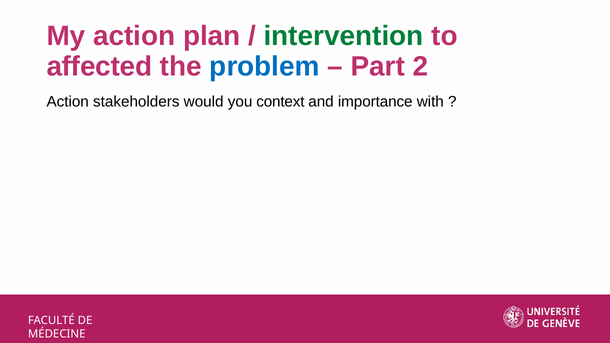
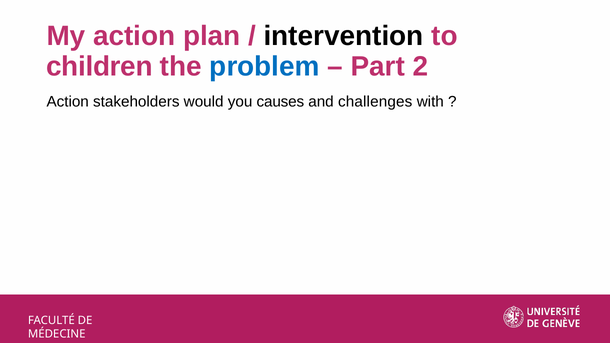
intervention colour: green -> black
affected: affected -> children
context: context -> causes
importance: importance -> challenges
